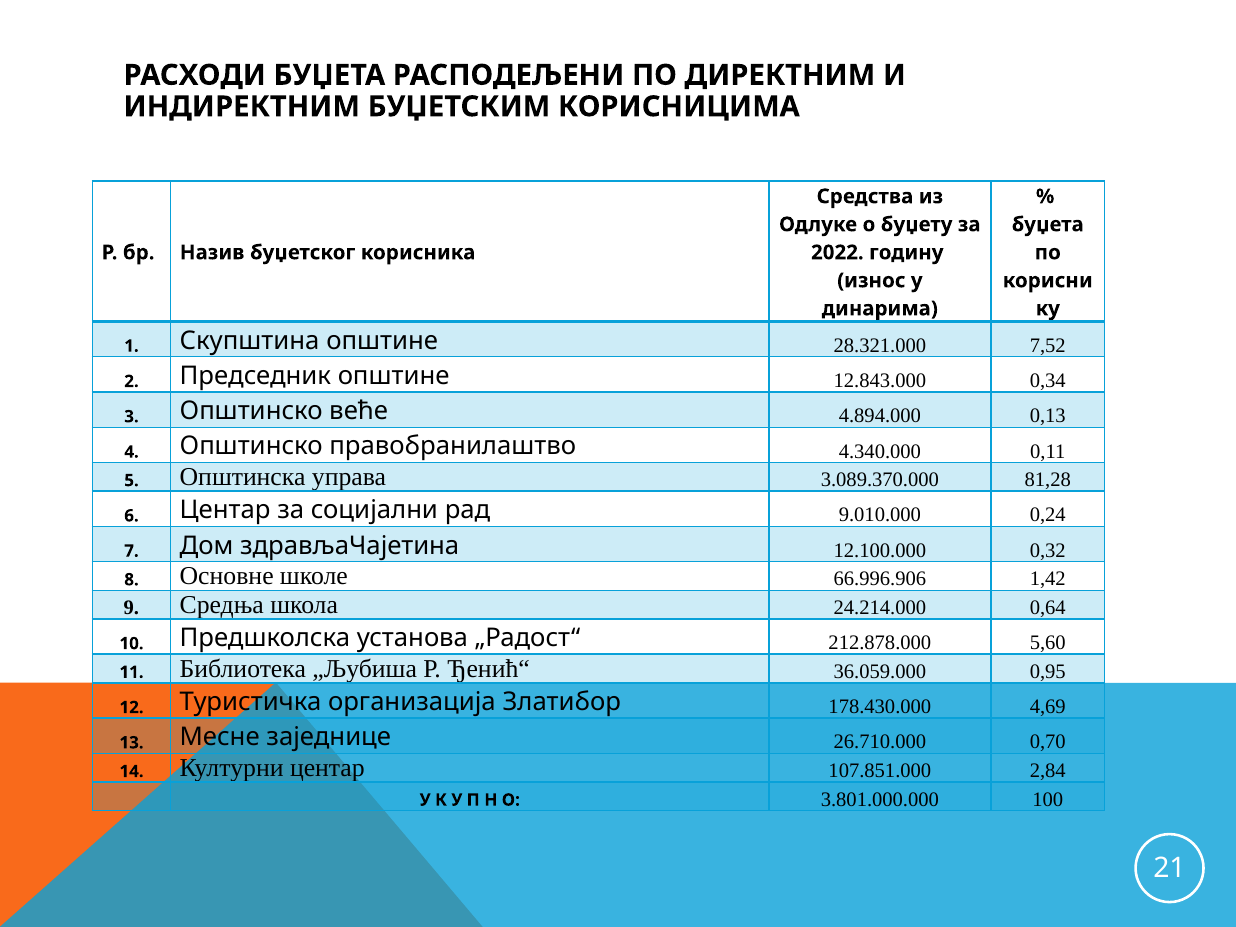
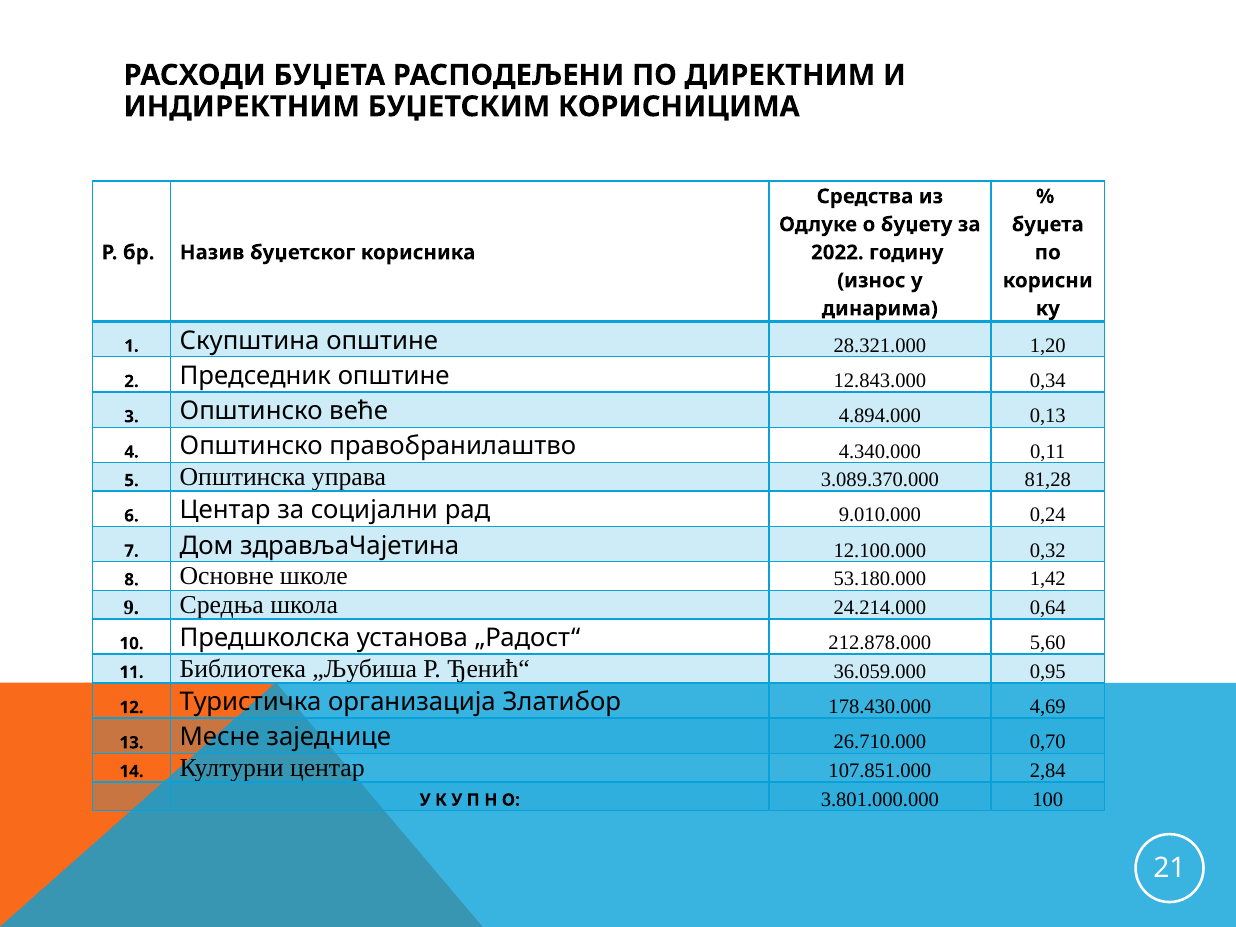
7,52: 7,52 -> 1,20
66.996.906: 66.996.906 -> 53.180.000
